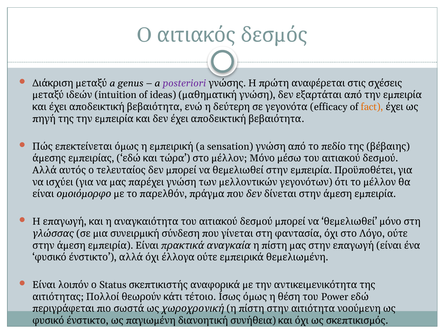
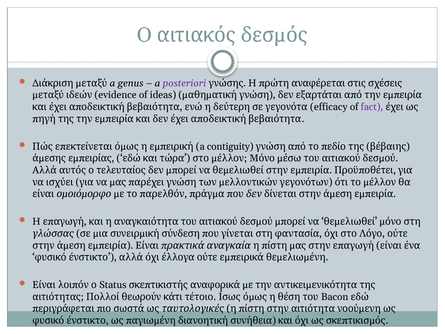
intuition: intuition -> evidence
fact colour: orange -> purple
sensation: sensation -> contiguity
Power: Power -> Bacon
χωροχρονική: χωροχρονική -> ταυτολογικές
